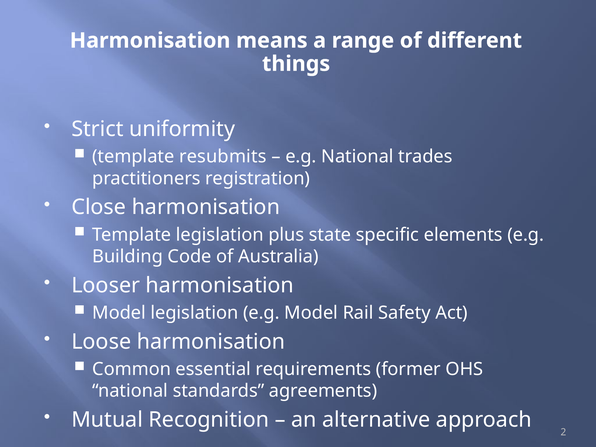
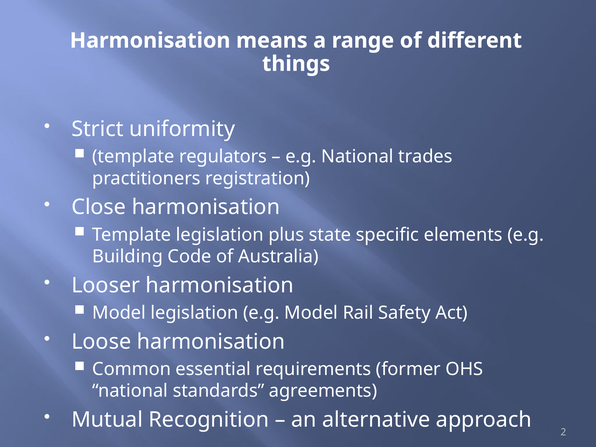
resubmits: resubmits -> regulators
